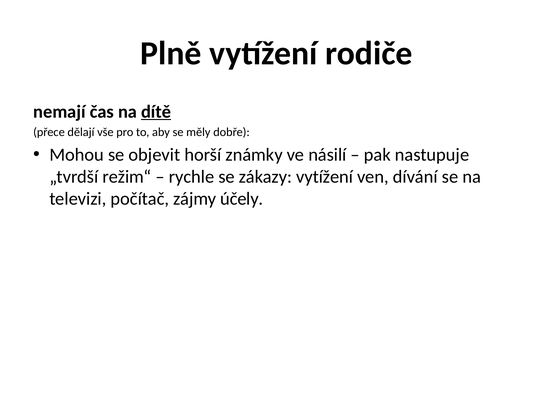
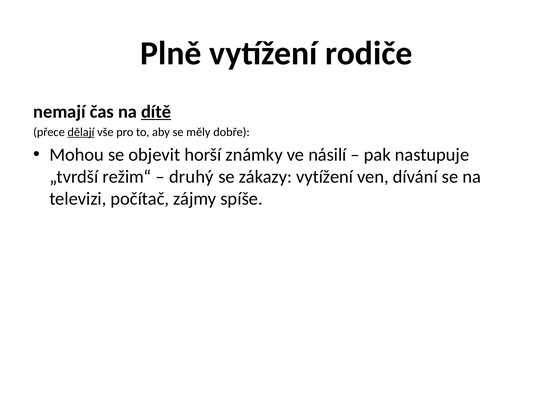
dělají underline: none -> present
rychle: rychle -> druhý
účely: účely -> spíše
